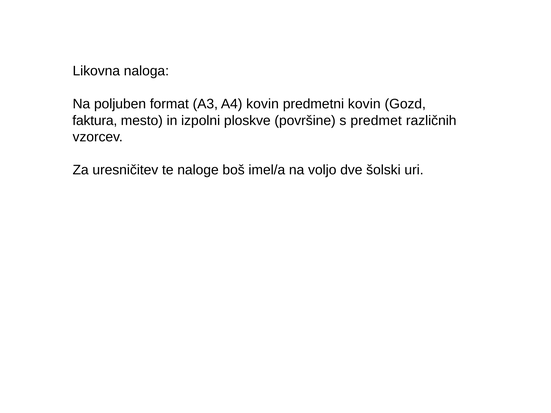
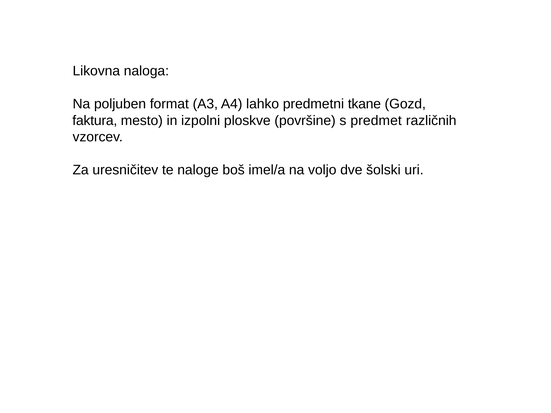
A4 kovin: kovin -> lahko
predmetni kovin: kovin -> tkane
